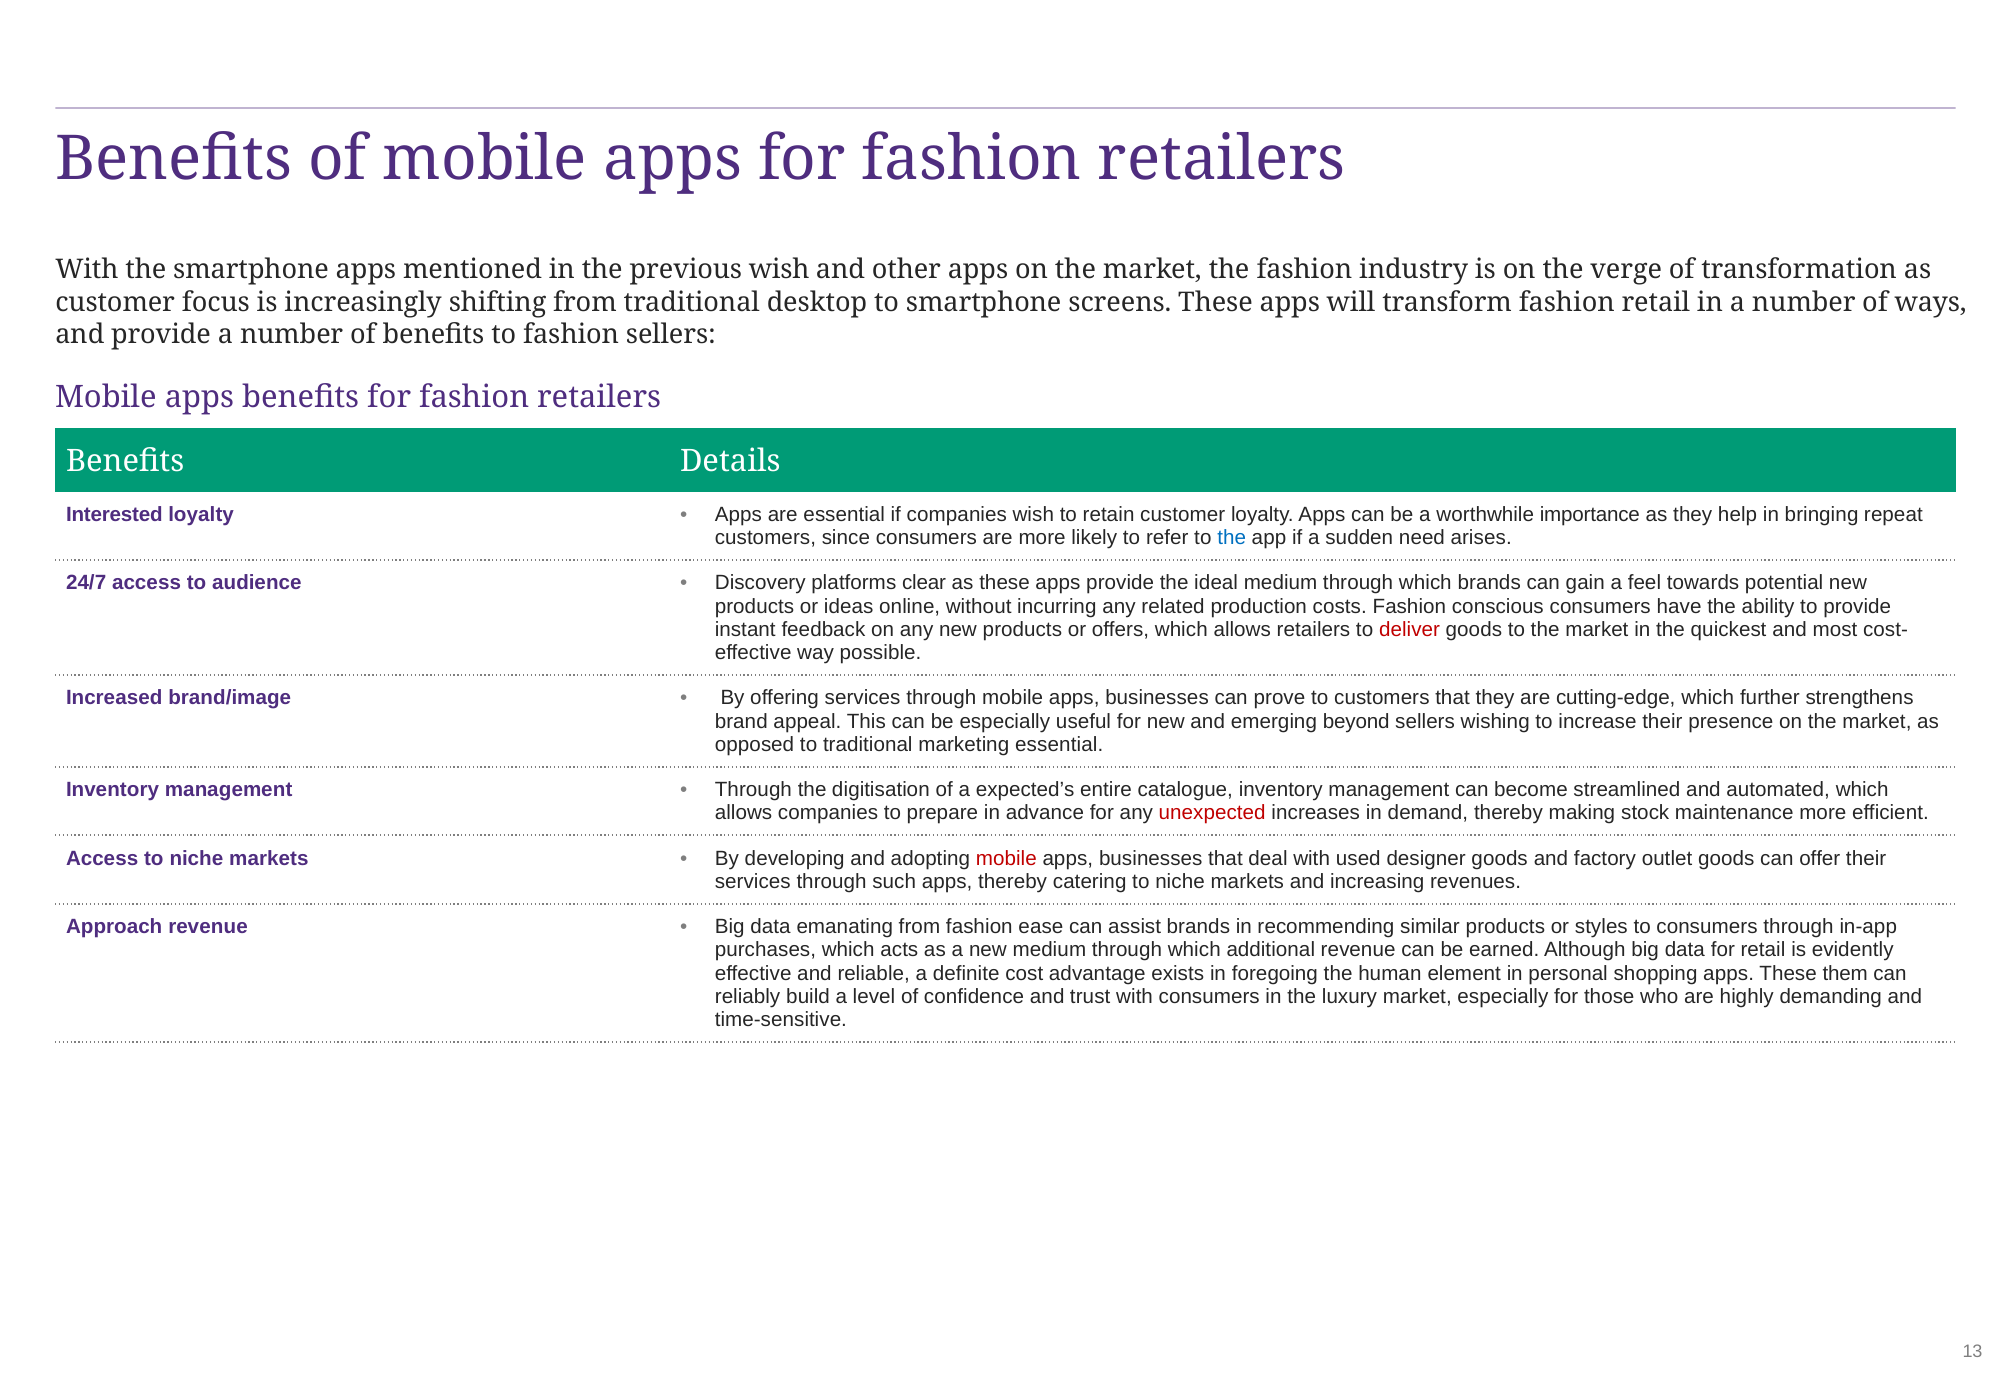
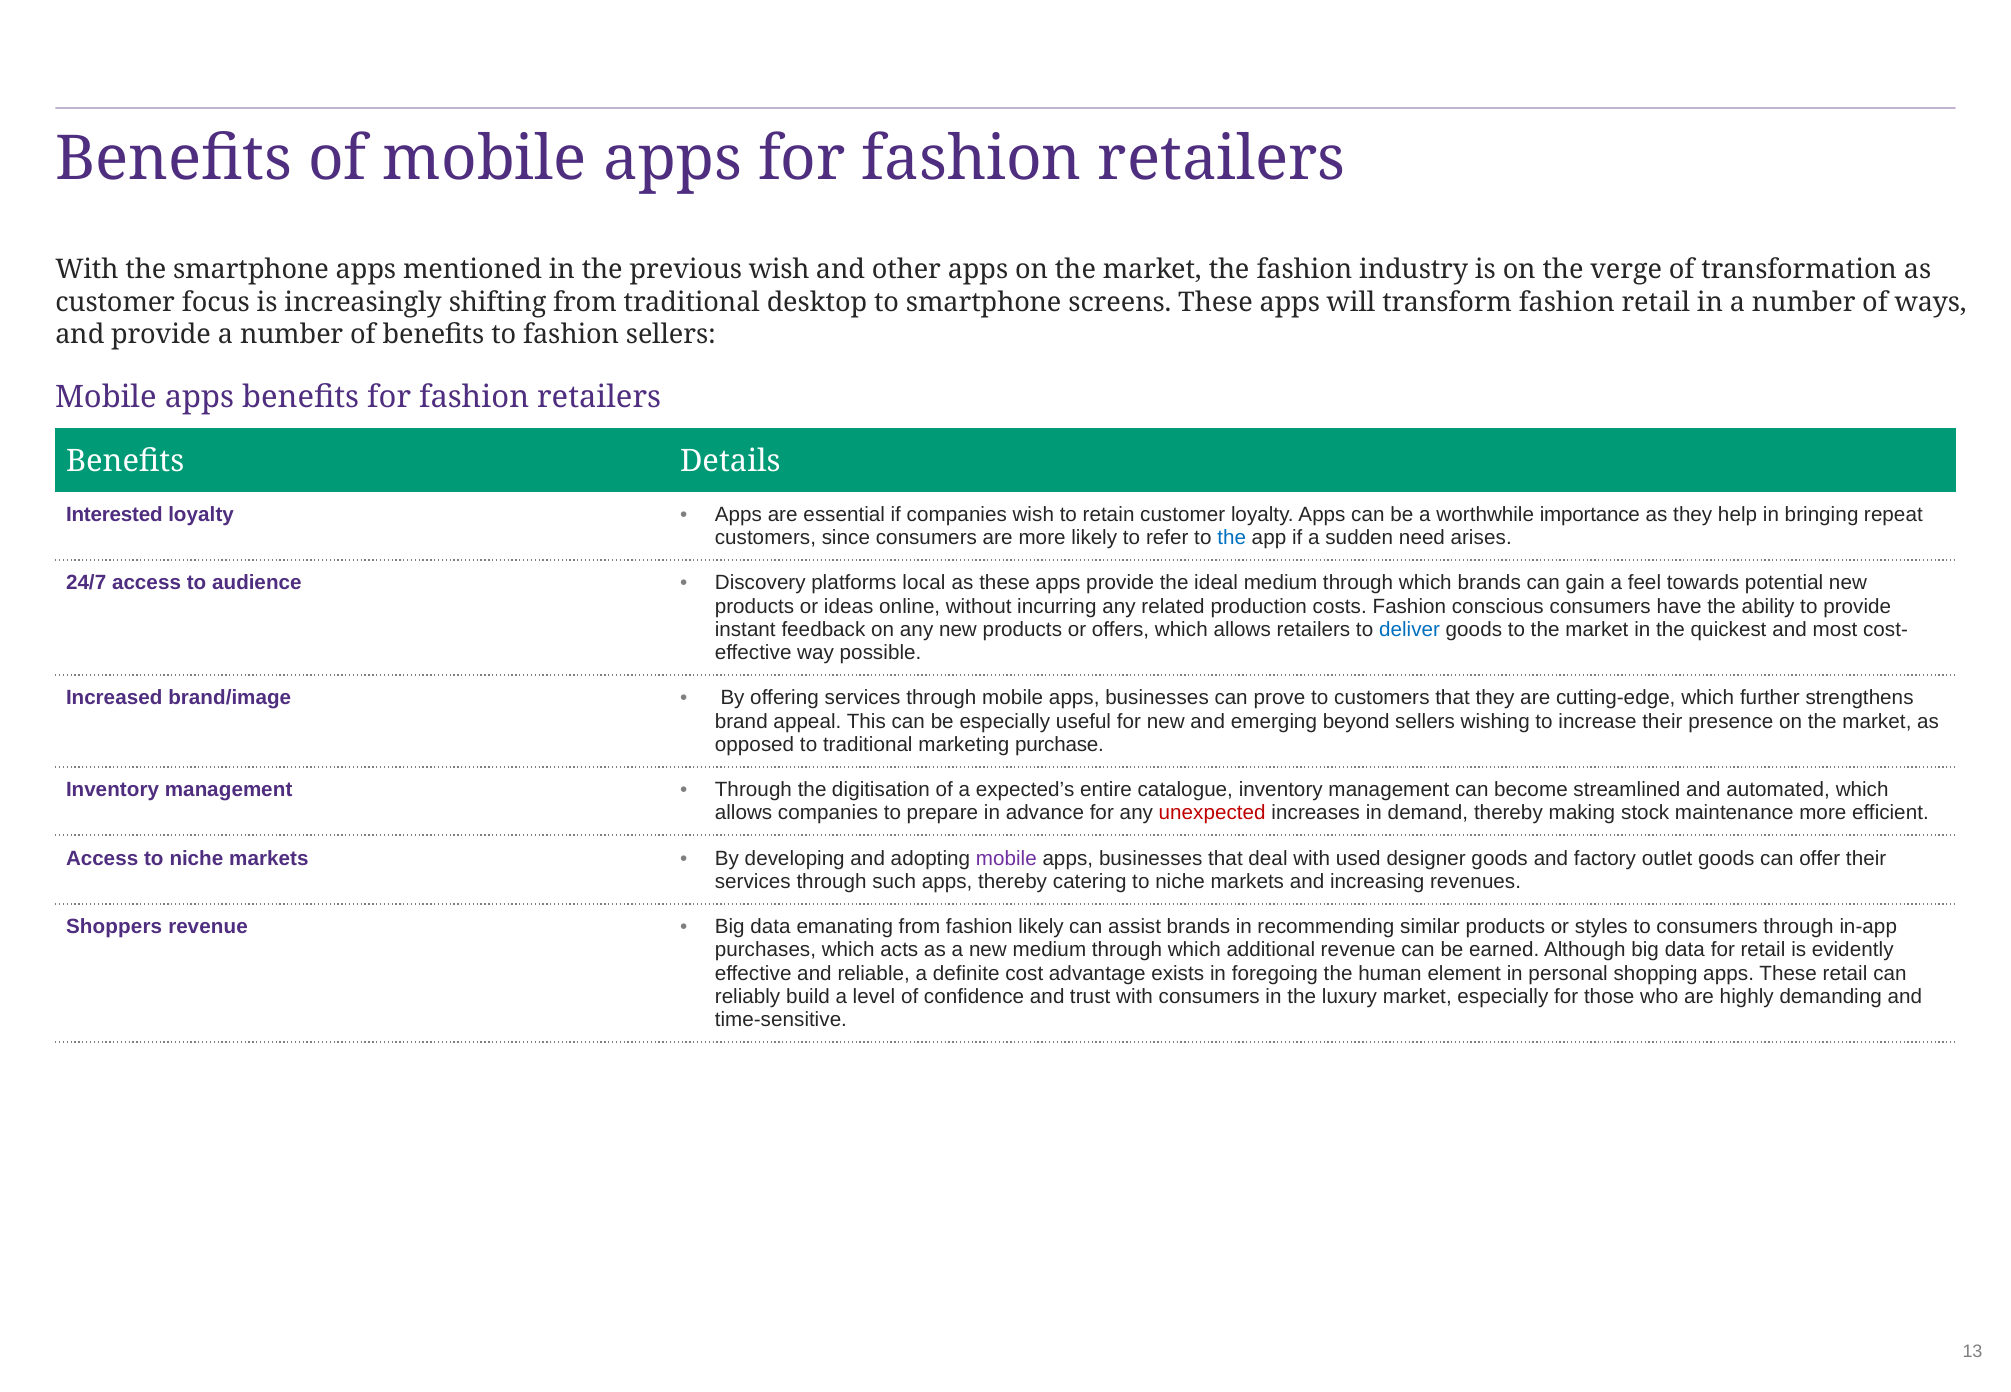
clear: clear -> local
deliver colour: red -> blue
marketing essential: essential -> purchase
mobile at (1006, 858) colour: red -> purple
Approach: Approach -> Shoppers
fashion ease: ease -> likely
These them: them -> retail
